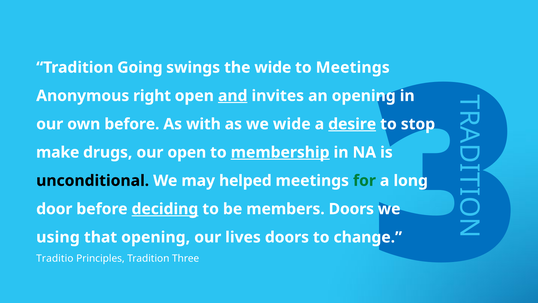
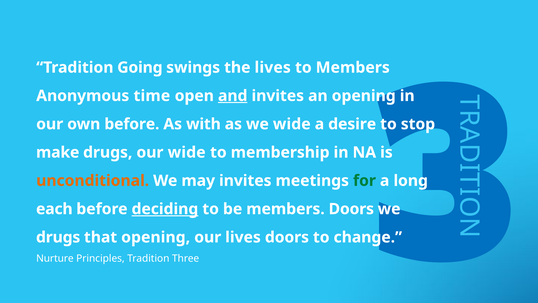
the wide: wide -> lives
to Meetings: Meetings -> Members
right: right -> time
desire underline: present -> none
our open: open -> wide
membership underline: present -> none
unconditional colour: black -> orange
may helped: helped -> invites
door: door -> each
using at (58, 237): using -> drugs
Traditio: Traditio -> Nurture
